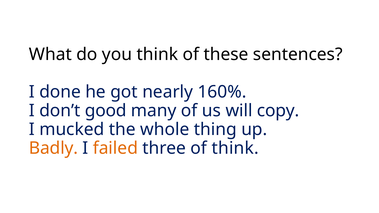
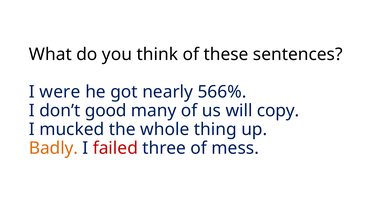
done: done -> were
160%: 160% -> 566%
failed colour: orange -> red
of think: think -> mess
